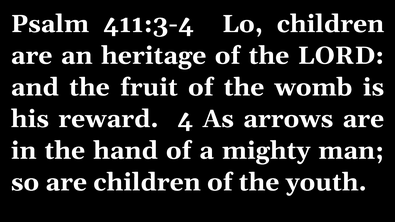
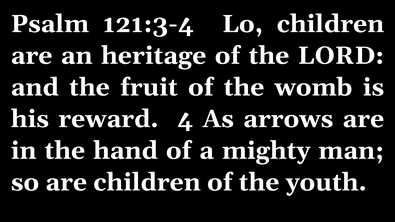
411:3-4: 411:3-4 -> 121:3-4
